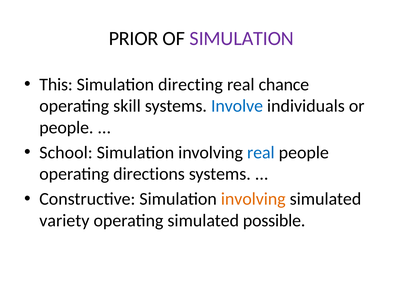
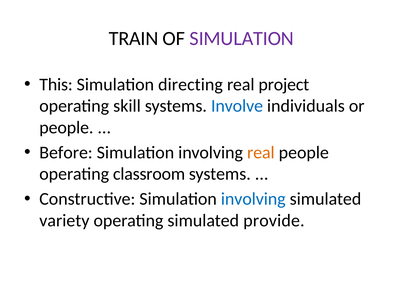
PRIOR: PRIOR -> TRAIN
chance: chance -> project
School: School -> Before
real at (261, 153) colour: blue -> orange
directions: directions -> classroom
involving at (253, 199) colour: orange -> blue
possible: possible -> provide
